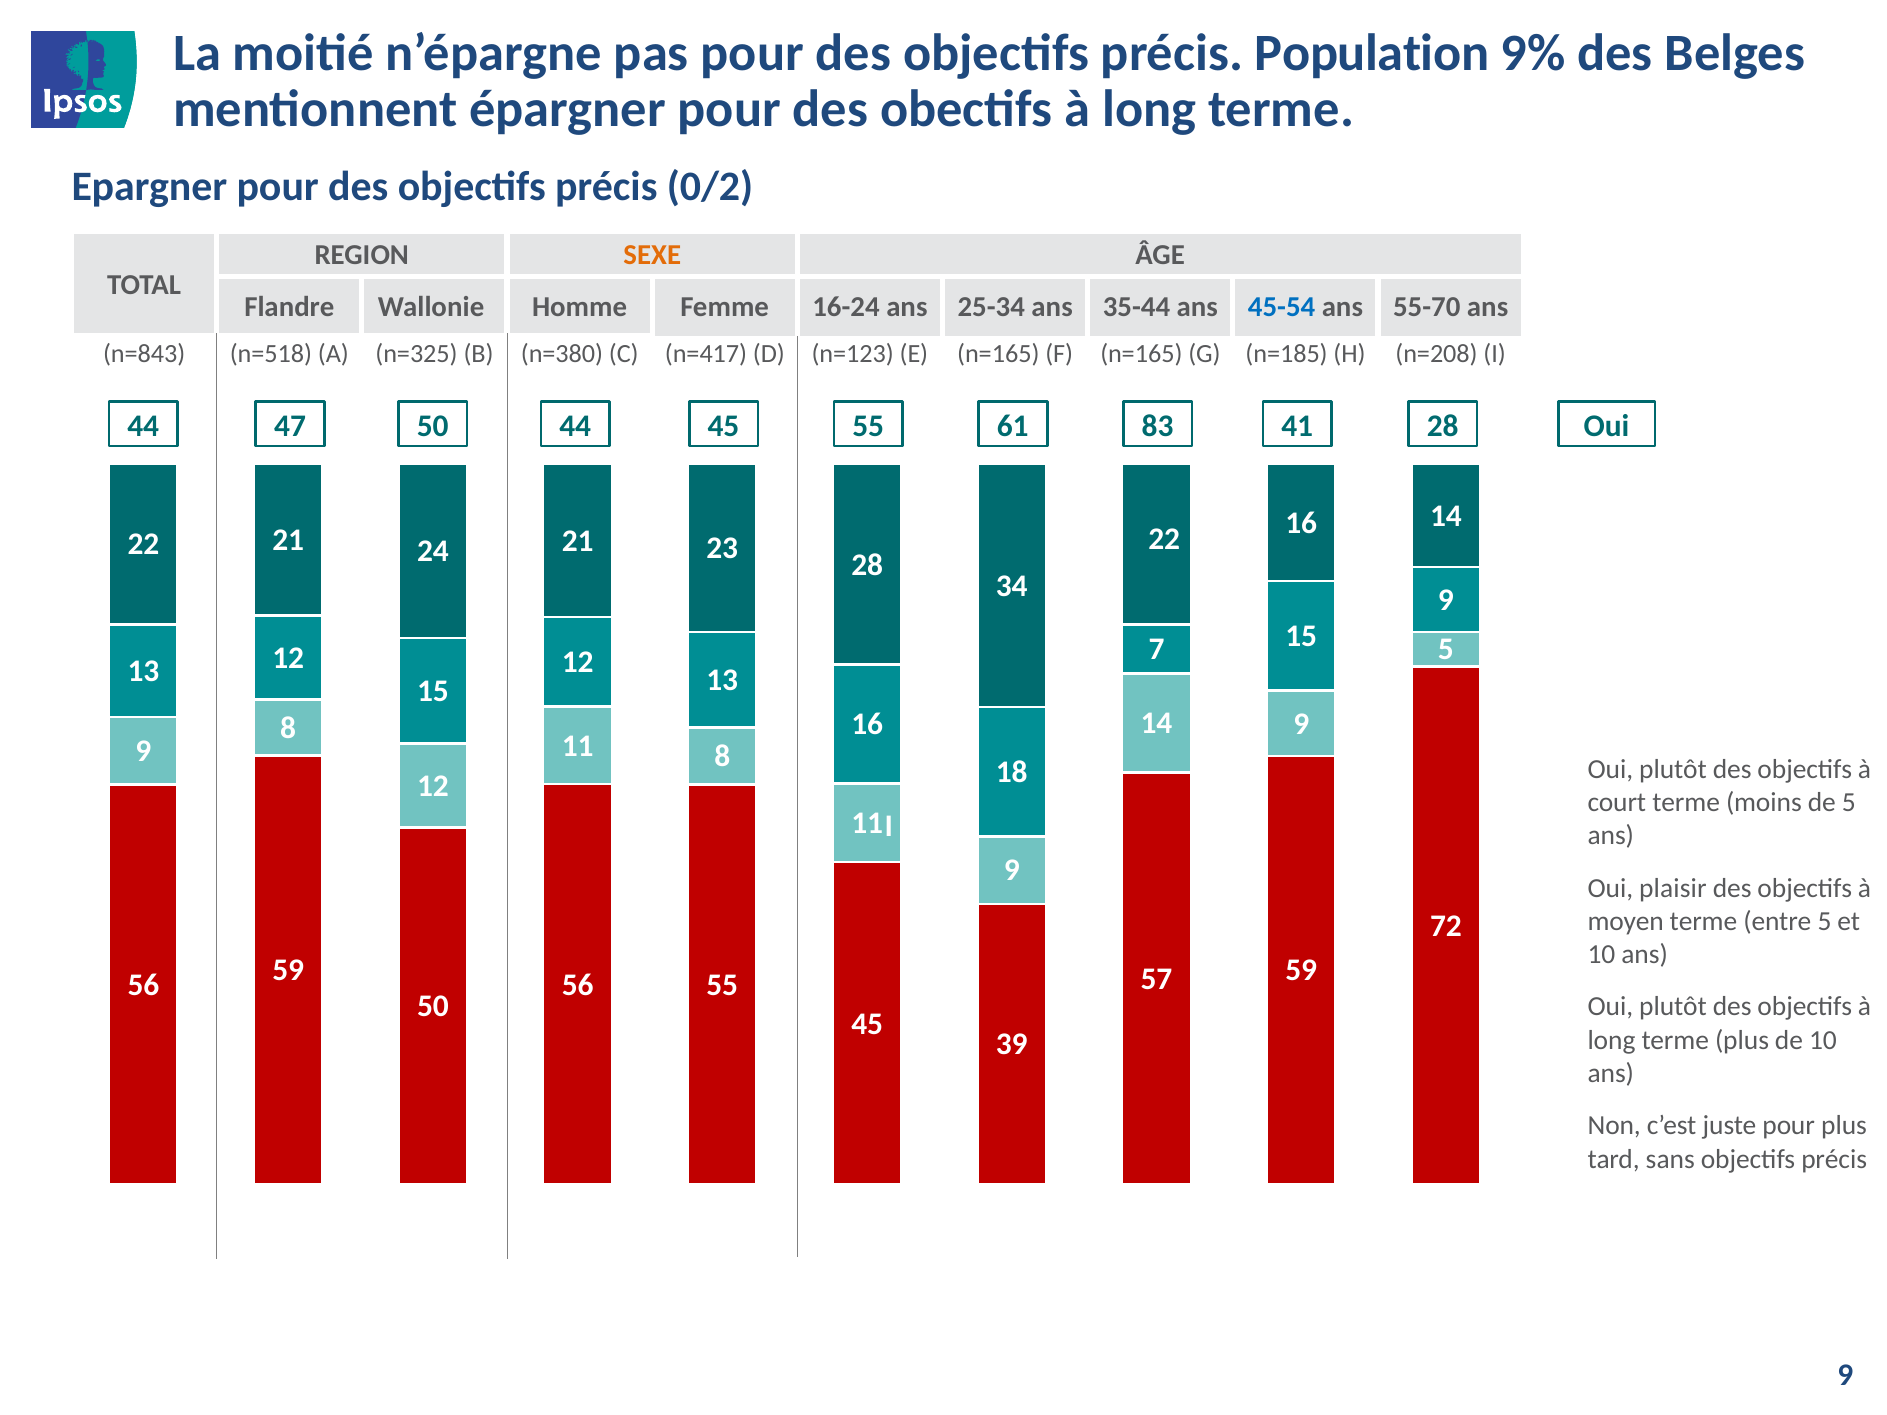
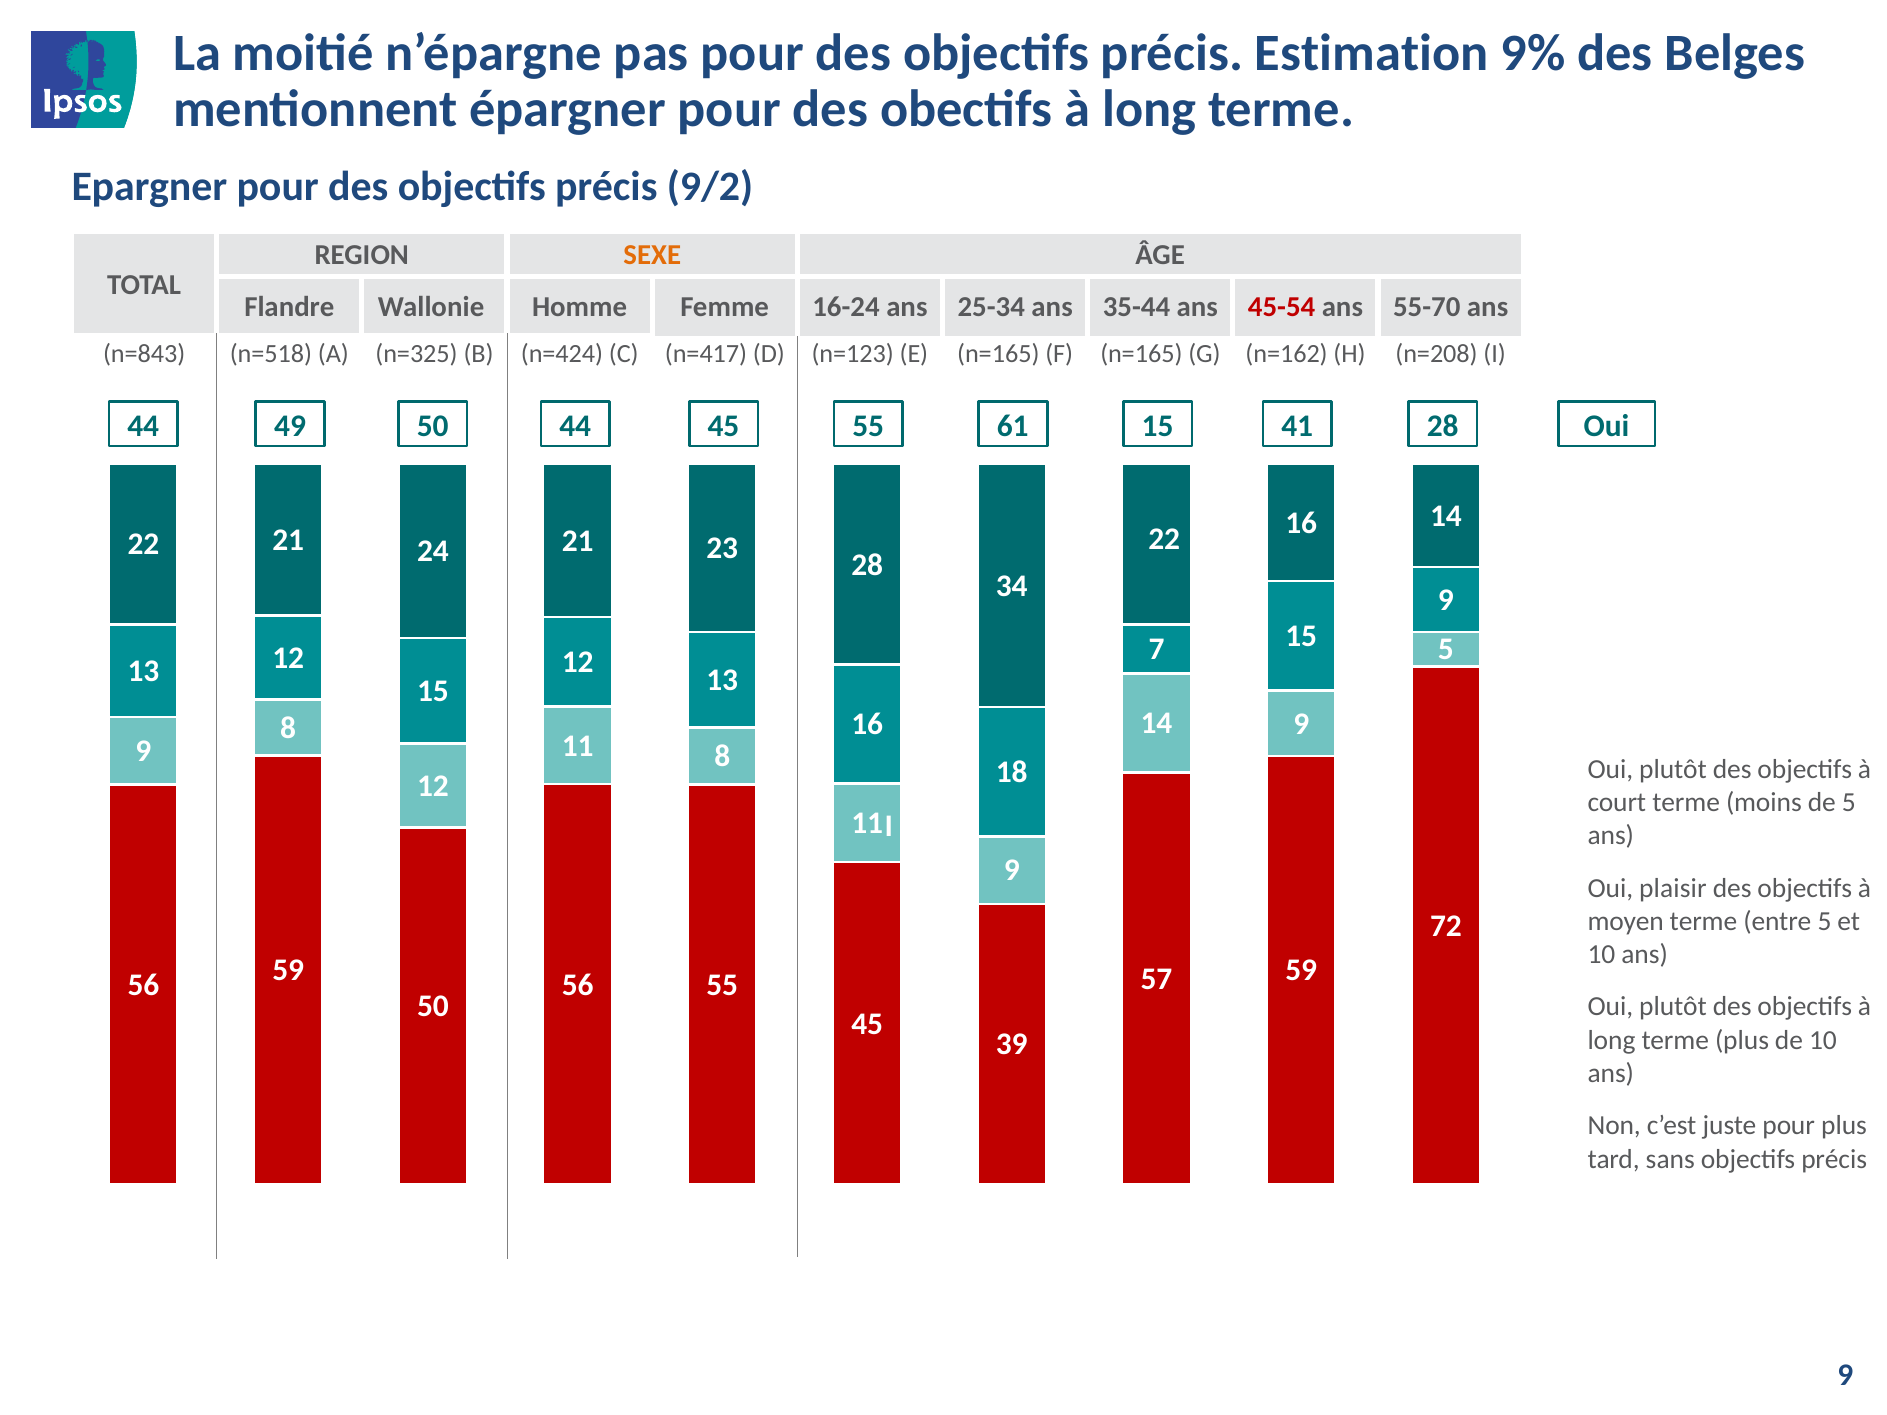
Population: Population -> Estimation
0/2: 0/2 -> 9/2
45-54 colour: blue -> red
n=380: n=380 -> n=424
n=185: n=185 -> n=162
47: 47 -> 49
61 83: 83 -> 15
